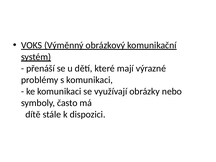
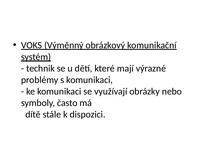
přenáší: přenáší -> technik
